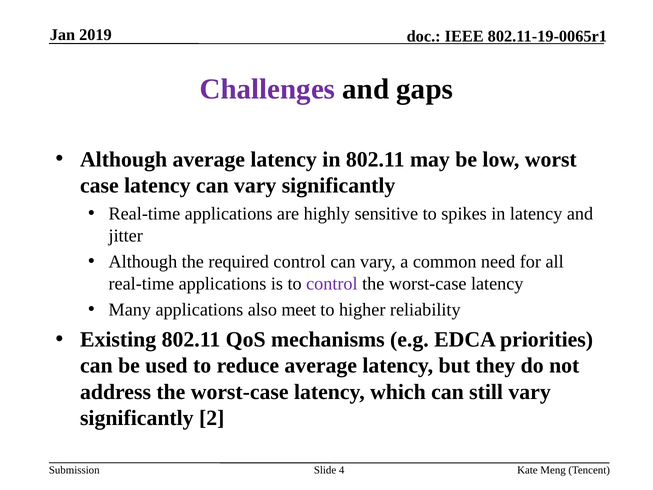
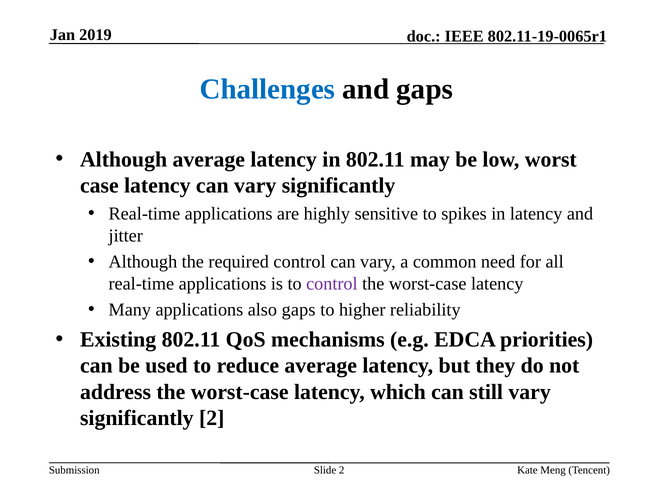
Challenges colour: purple -> blue
also meet: meet -> gaps
Slide 4: 4 -> 2
